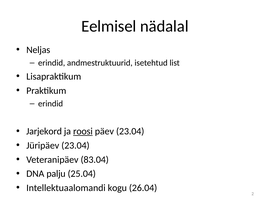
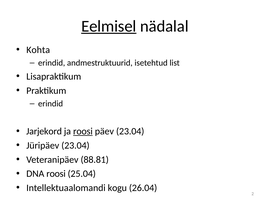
Eelmisel underline: none -> present
Neljas: Neljas -> Kohta
83.04: 83.04 -> 88.81
DNA palju: palju -> roosi
